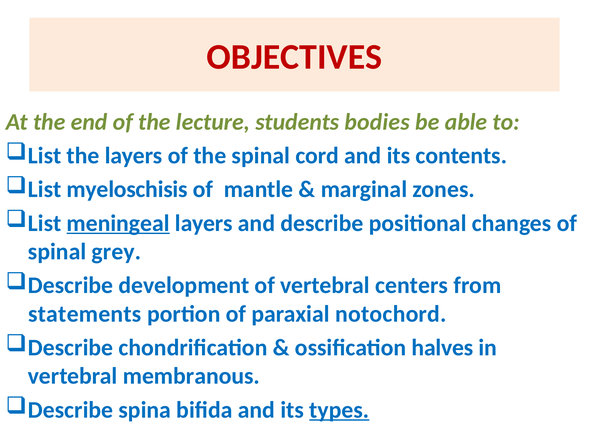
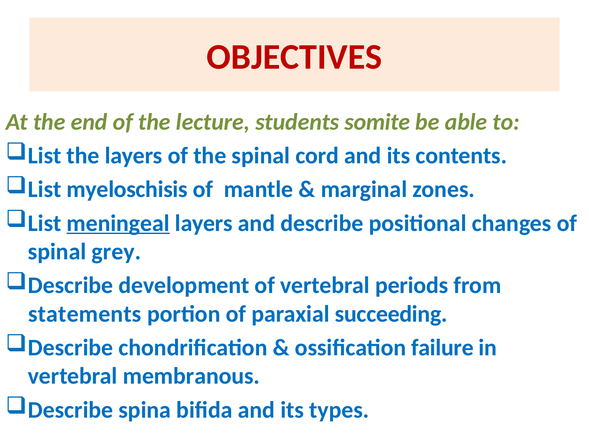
bodies: bodies -> somite
centers: centers -> periods
notochord: notochord -> succeeding
halves: halves -> failure
types underline: present -> none
